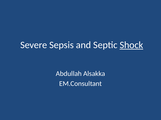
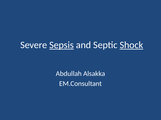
Sepsis underline: none -> present
